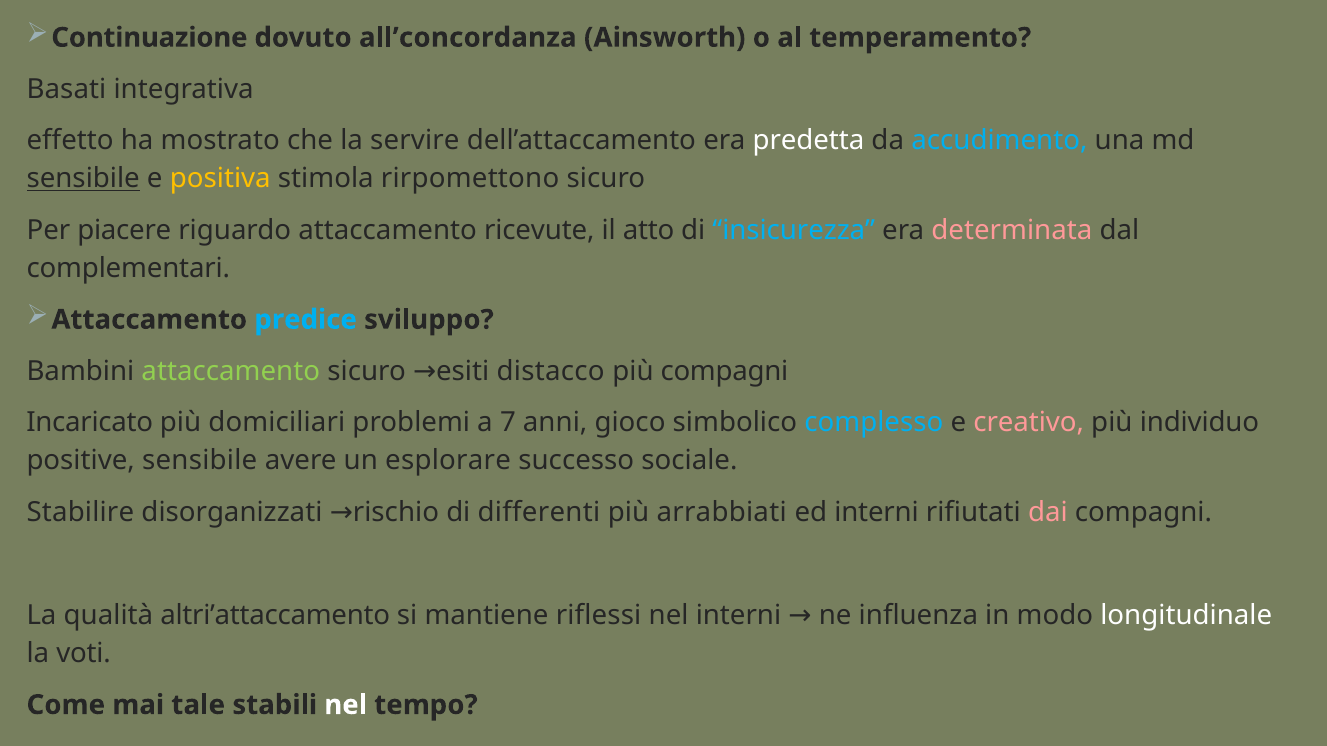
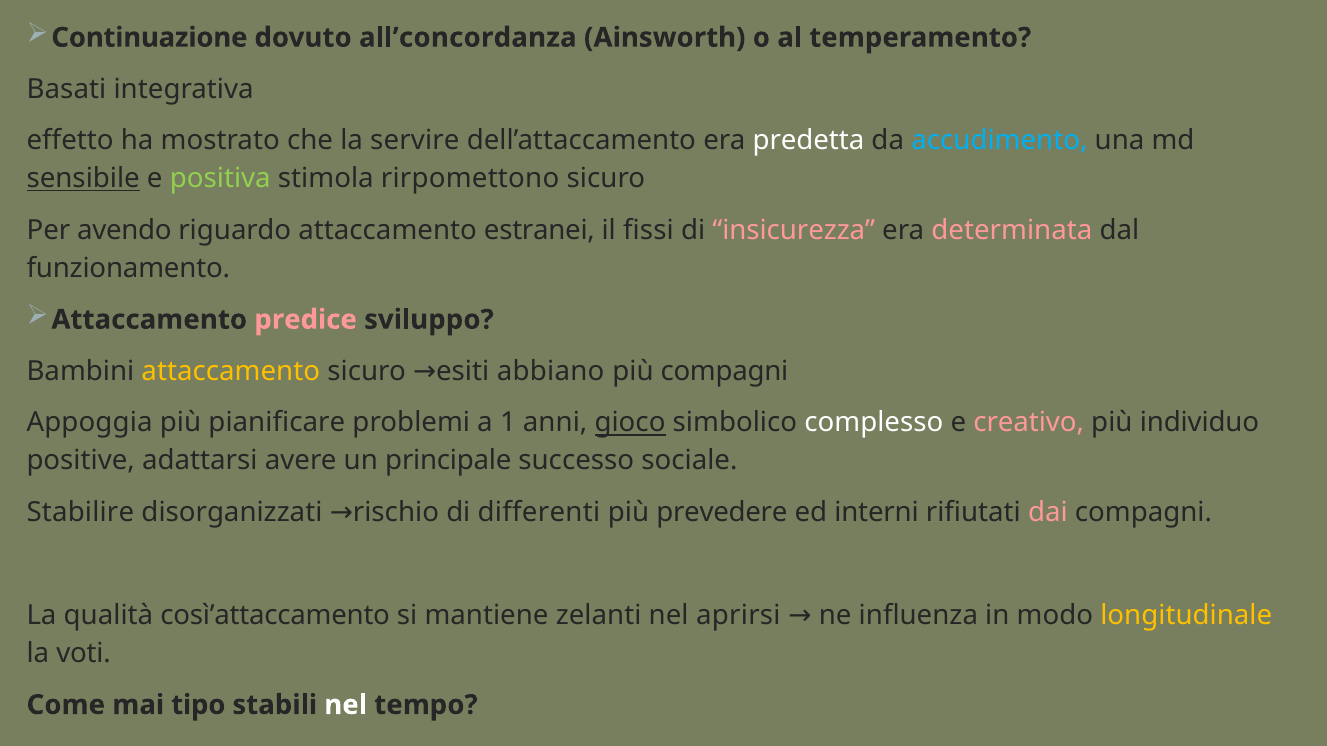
positiva colour: yellow -> light green
piacere: piacere -> avendo
ricevute: ricevute -> estranei
atto: atto -> fissi
insicurezza colour: light blue -> pink
complementari: complementari -> funzionamento
predice colour: light blue -> pink
attaccamento at (231, 371) colour: light green -> yellow
distacco: distacco -> abbiano
Incaricato: Incaricato -> Appoggia
domiciliari: domiciliari -> pianificare
7: 7 -> 1
gioco underline: none -> present
complesso colour: light blue -> white
positive sensibile: sensibile -> adattarsi
esplorare: esplorare -> principale
arrabbiati: arrabbiati -> prevedere
altri’attaccamento: altri’attaccamento -> così’attaccamento
riflessi: riflessi -> zelanti
nel interni: interni -> aprirsi
longitudinale colour: white -> yellow
tale: tale -> tipo
